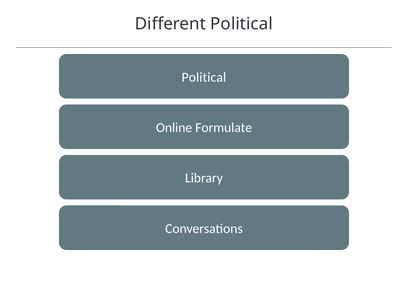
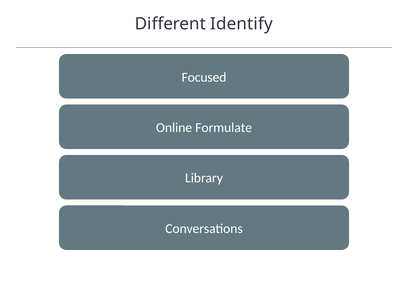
Different Political: Political -> Identify
Political at (204, 77): Political -> Focused
